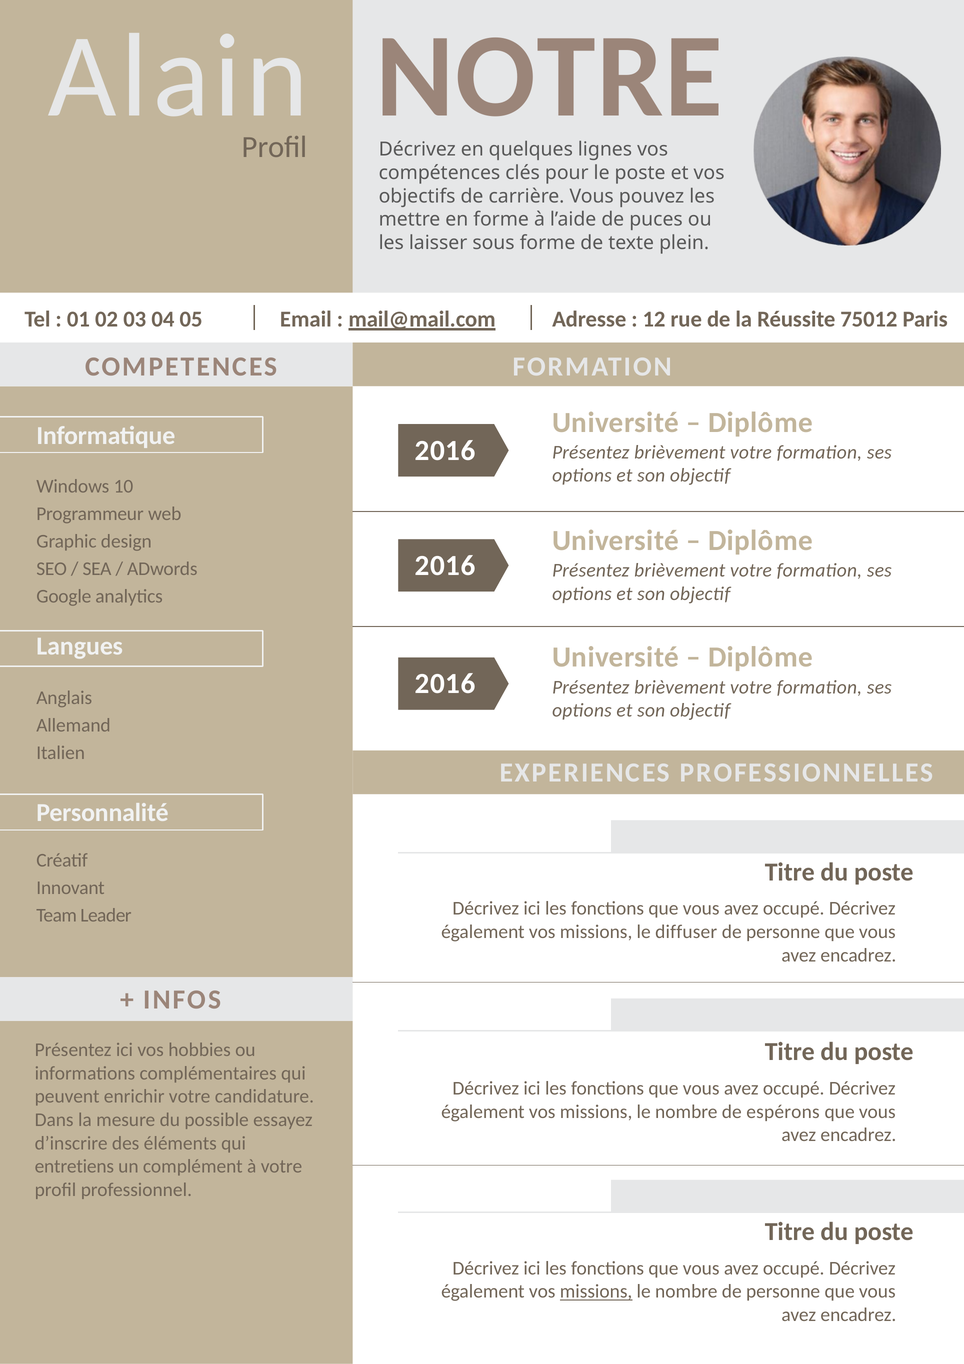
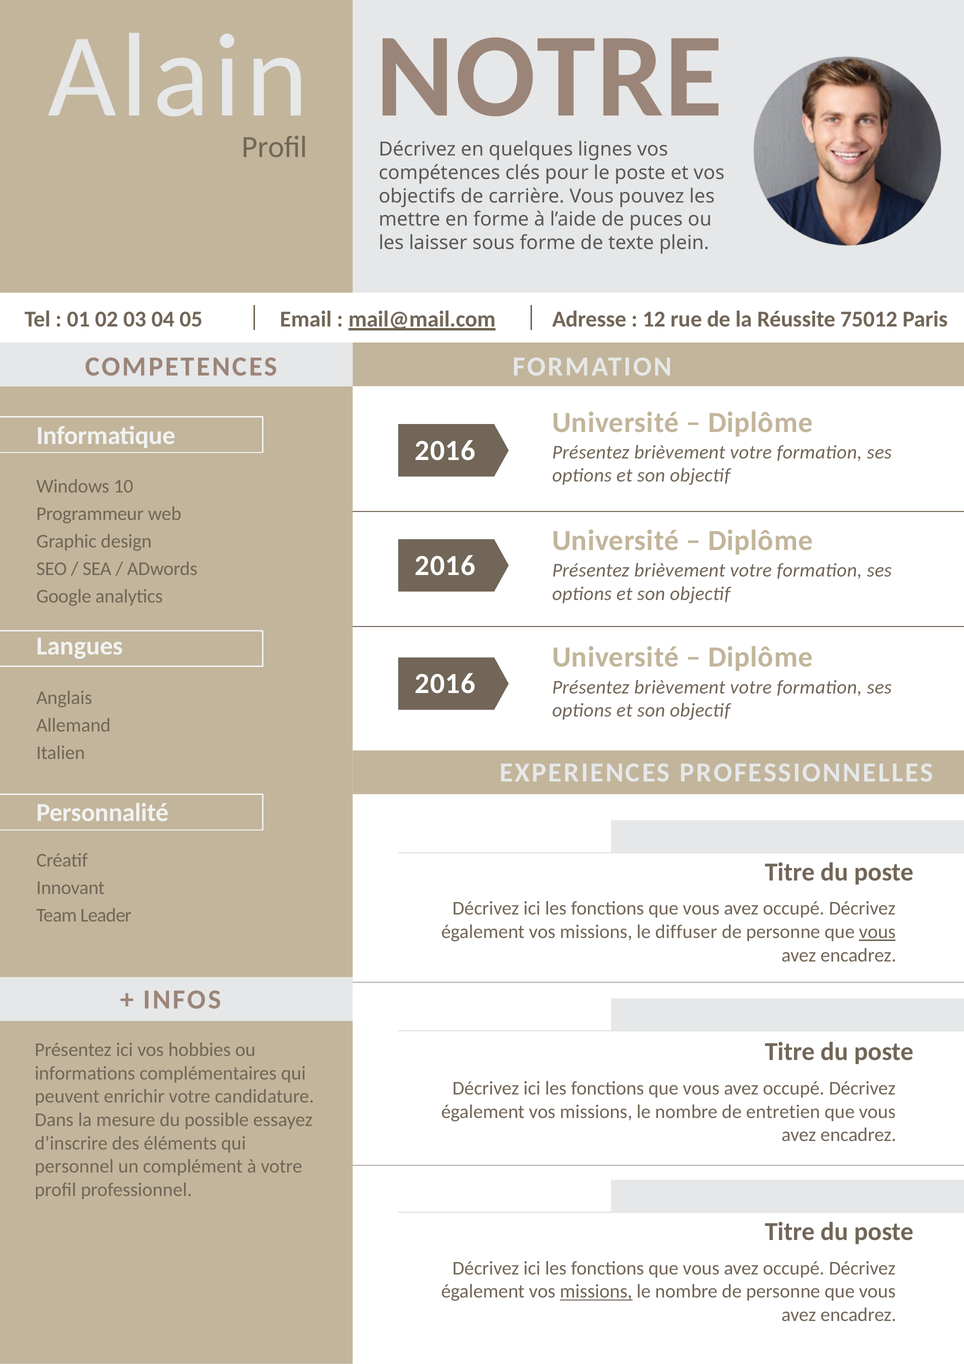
vous at (877, 932) underline: none -> present
espérons: espérons -> entretien
entretiens: entretiens -> personnel
